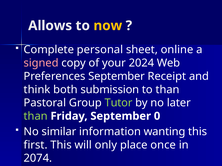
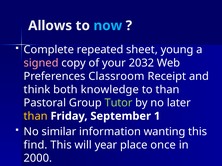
now colour: yellow -> light blue
personal: personal -> repeated
online: online -> young
2024: 2024 -> 2032
Preferences September: September -> Classroom
submission: submission -> knowledge
than at (36, 116) colour: light green -> yellow
0: 0 -> 1
first: first -> find
only: only -> year
2074: 2074 -> 2000
